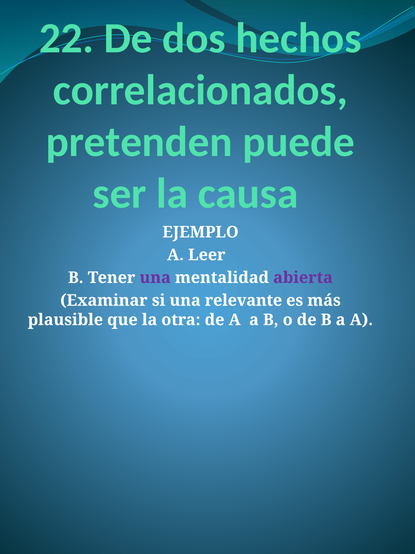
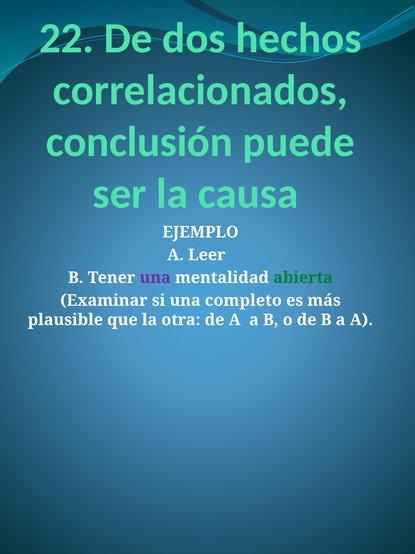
pretenden: pretenden -> conclusión
abierta colour: purple -> green
relevante: relevante -> completo
